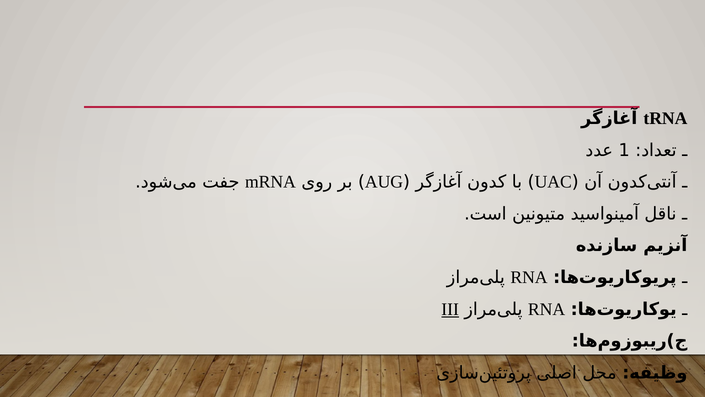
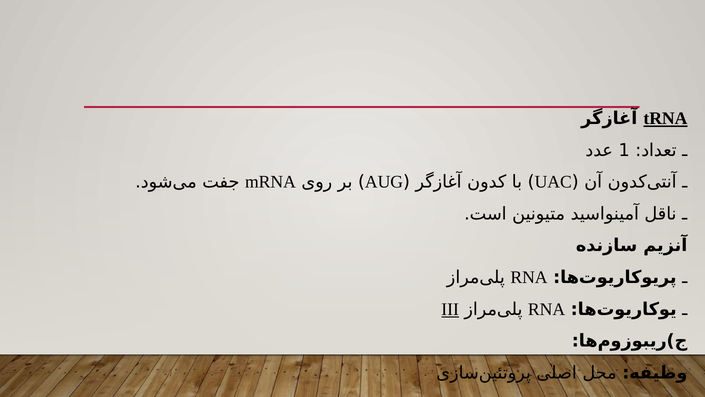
tRNA underline: none -> present
